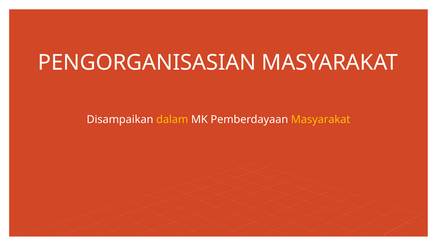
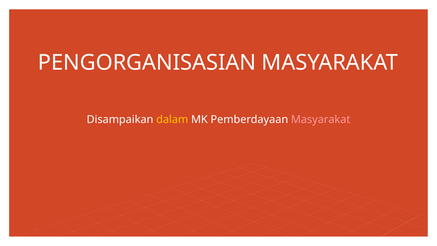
Masyarakat at (321, 120) colour: yellow -> pink
